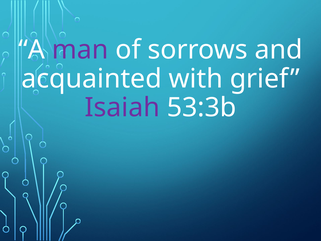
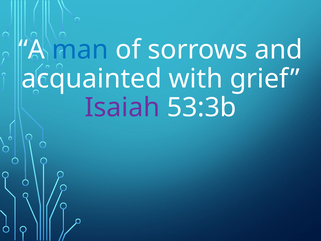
man colour: purple -> blue
